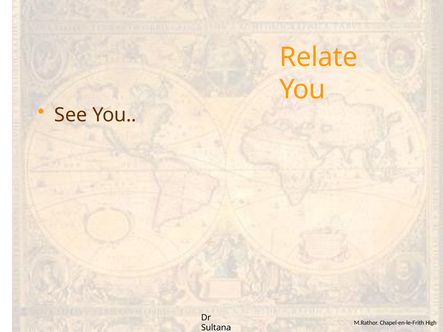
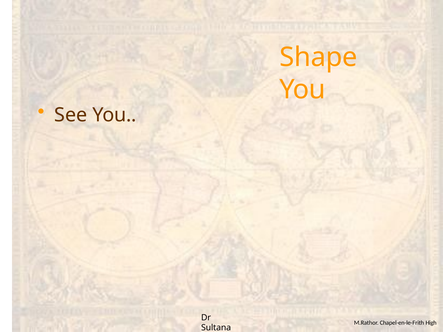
Relate: Relate -> Shape
